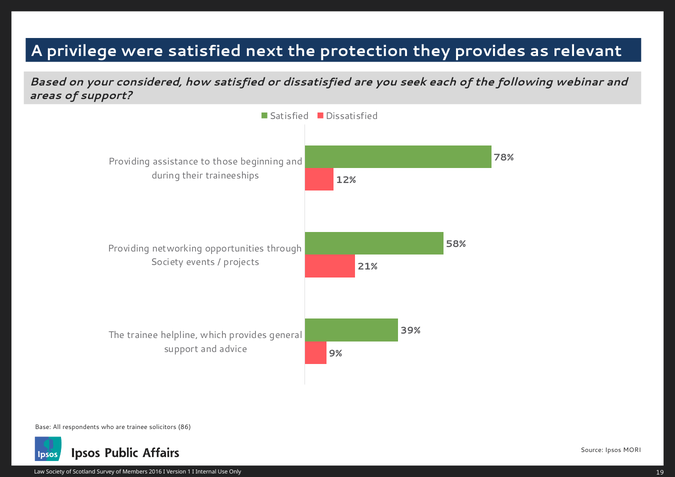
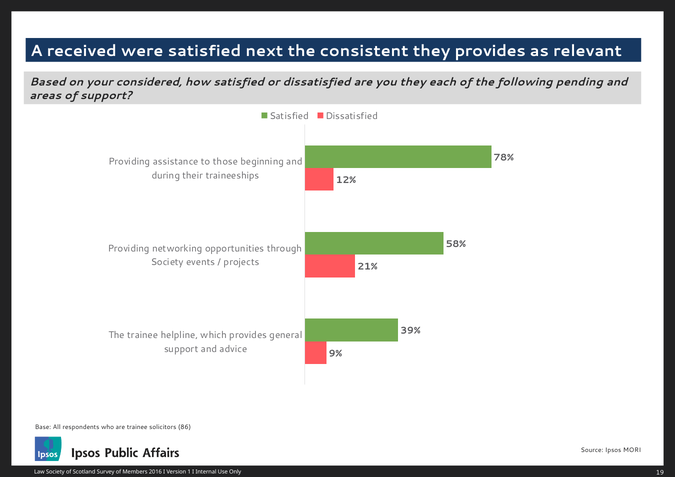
privilege: privilege -> received
protection: protection -> consistent
you seek: seek -> they
webinar: webinar -> pending
